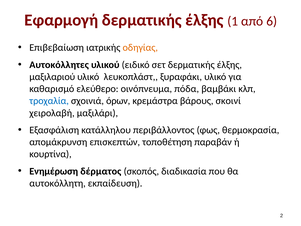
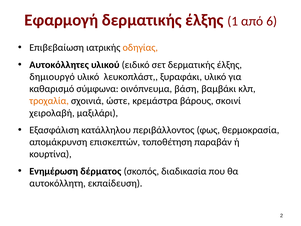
μαξιλαριού: μαξιλαριού -> δημιουργό
ελεύθερο: ελεύθερο -> σύμφωνα
πόδα: πόδα -> βάση
τροχαλία colour: blue -> orange
όρων: όρων -> ώστε
